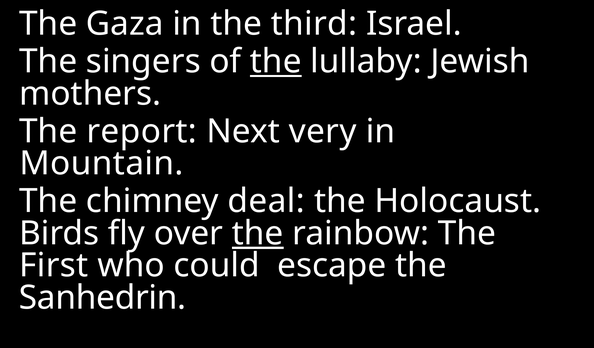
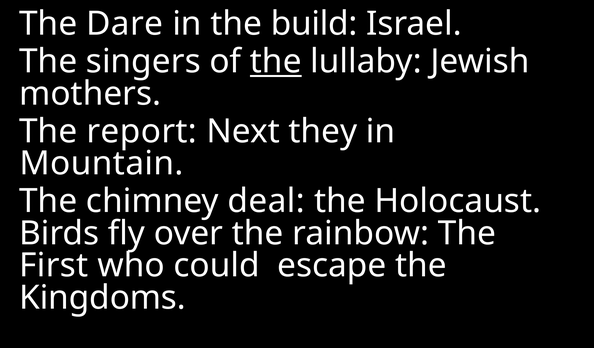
Gaza: Gaza -> Dare
third: third -> build
very: very -> they
the at (258, 233) underline: present -> none
Sanhedrin: Sanhedrin -> Kingdoms
